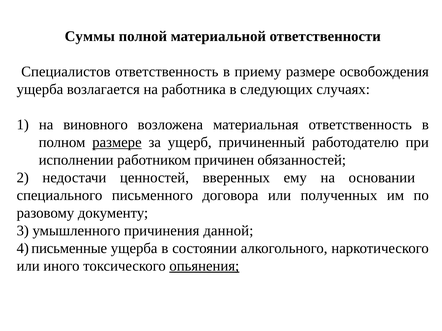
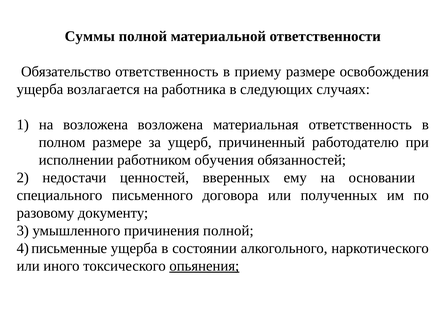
Специалистов: Специалистов -> Обязательство
на виновного: виновного -> возложена
размере at (117, 143) underline: present -> none
причинен: причинен -> обучения
причинения данной: данной -> полной
